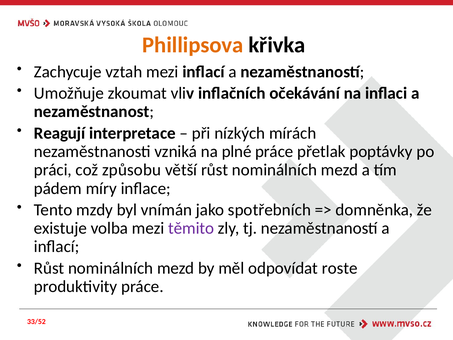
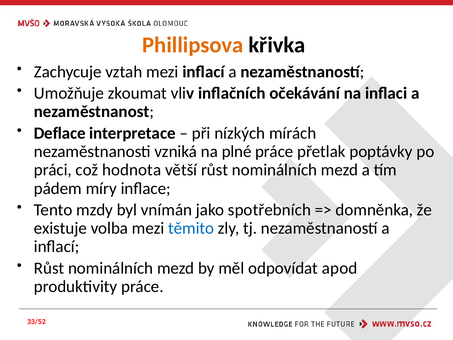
Reagují: Reagují -> Deflace
způsobu: způsobu -> hodnota
těmito colour: purple -> blue
roste: roste -> apod
